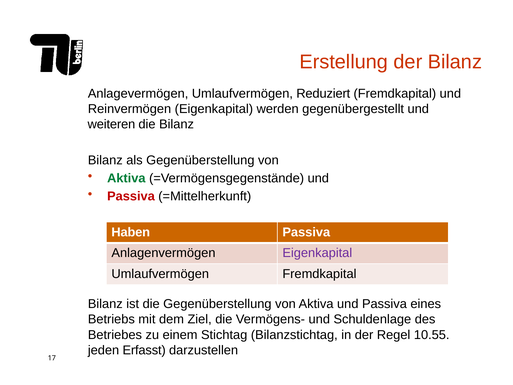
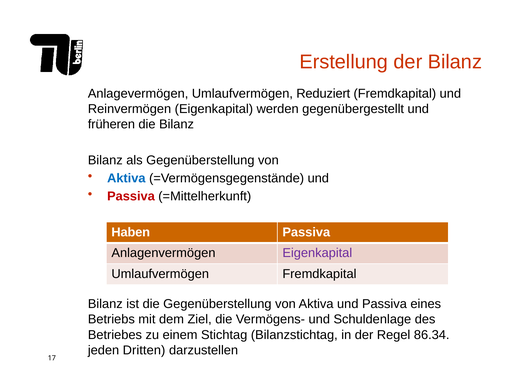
weiteren: weiteren -> früheren
Aktiva at (126, 178) colour: green -> blue
10.55: 10.55 -> 86.34
Erfasst: Erfasst -> Dritten
